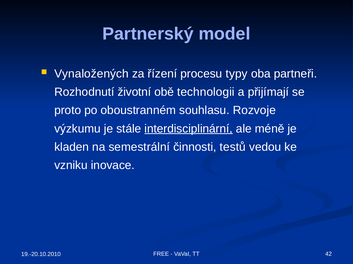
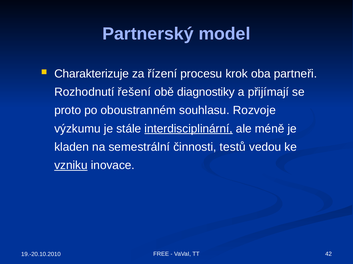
Vynaložených: Vynaložených -> Charakterizuje
typy: typy -> krok
životní: životní -> řešení
technologii: technologii -> diagnostiky
vzniku underline: none -> present
